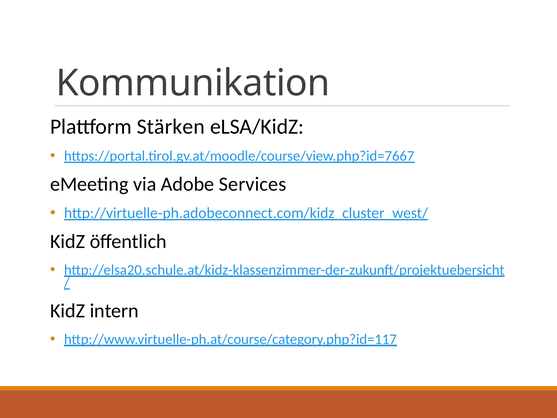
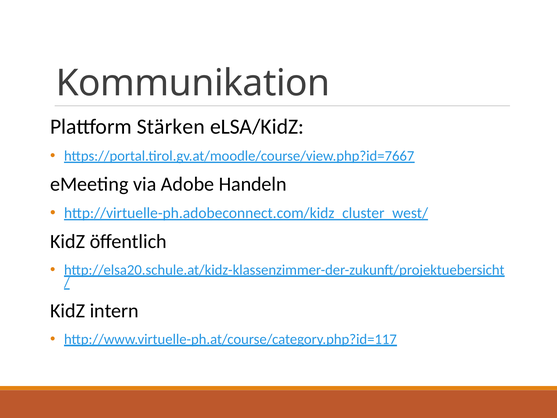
Services: Services -> Handeln
